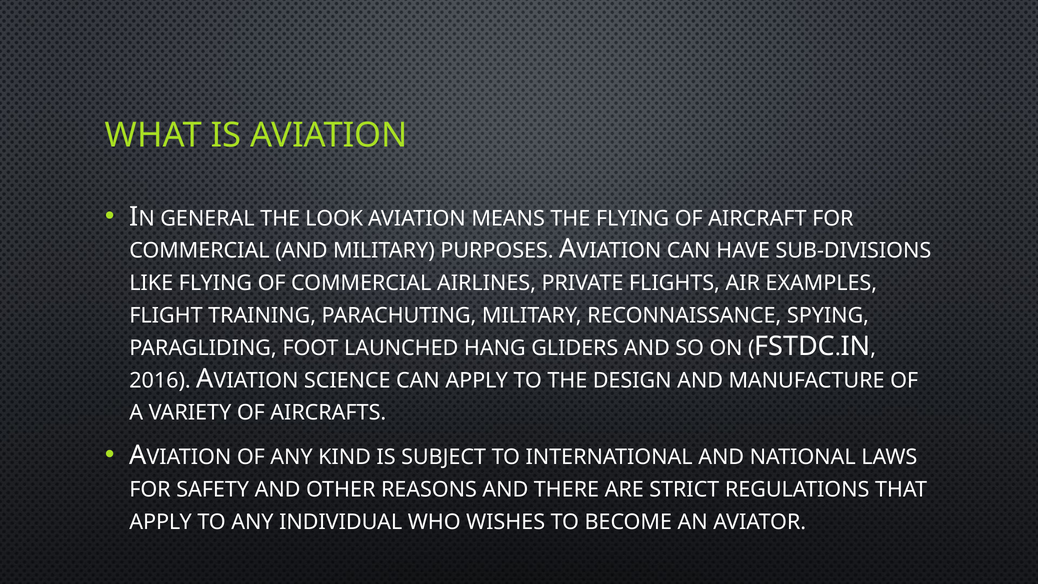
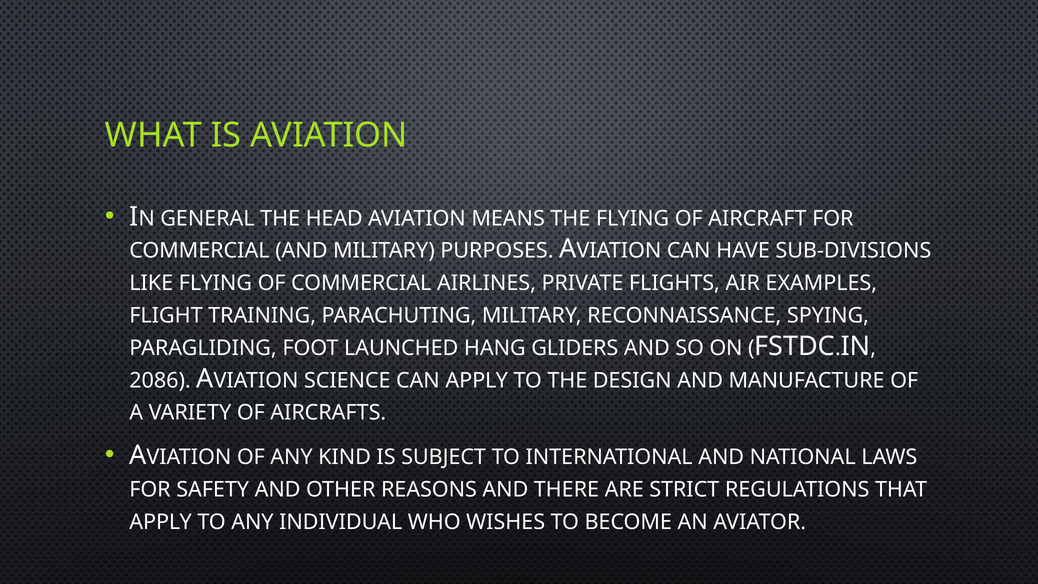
LOOK: LOOK -> HEAD
2016: 2016 -> 2086
